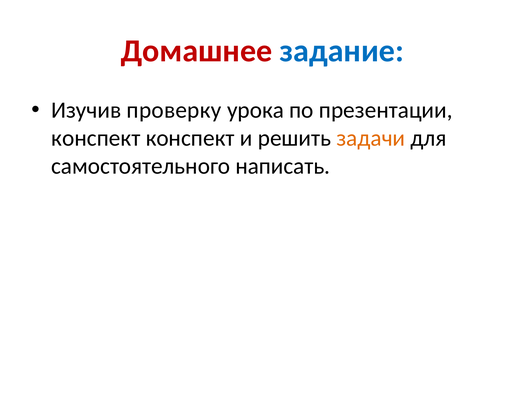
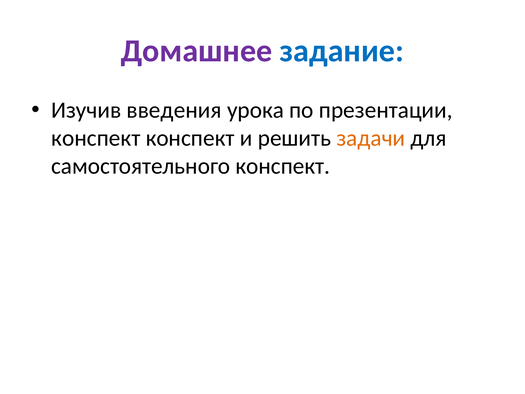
Домашнее colour: red -> purple
проверку: проверку -> введения
самостоятельного написать: написать -> конспект
